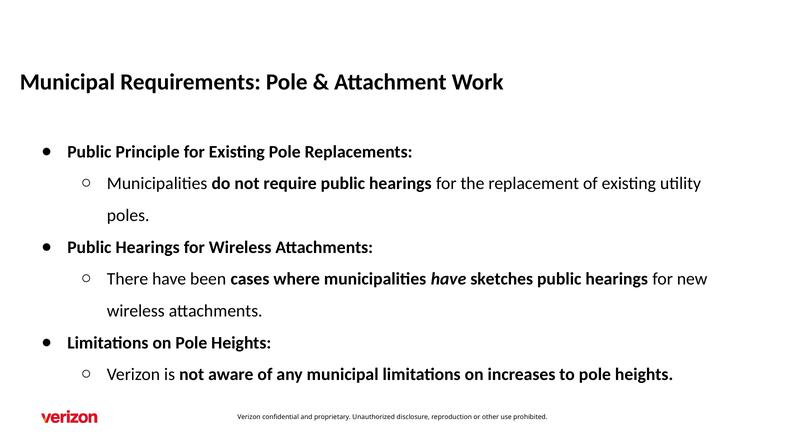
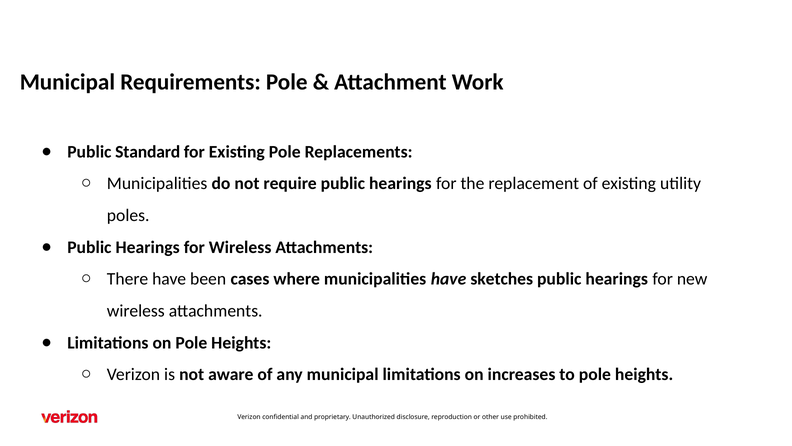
Principle: Principle -> Standard
